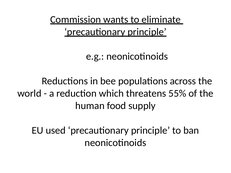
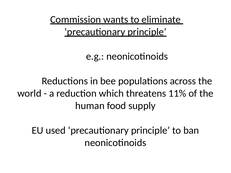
55%: 55% -> 11%
